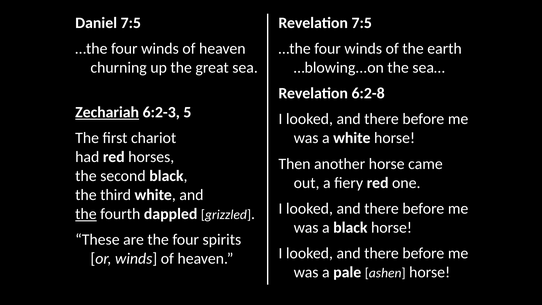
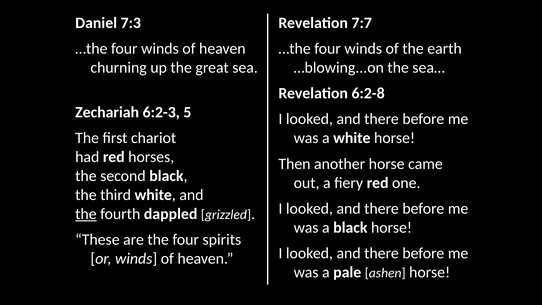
Daniel 7:5: 7:5 -> 7:3
Revelation 7:5: 7:5 -> 7:7
Zechariah underline: present -> none
